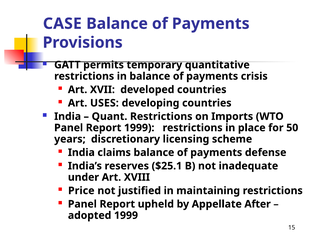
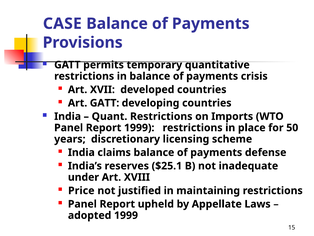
Art USES: USES -> GATT
After: After -> Laws
